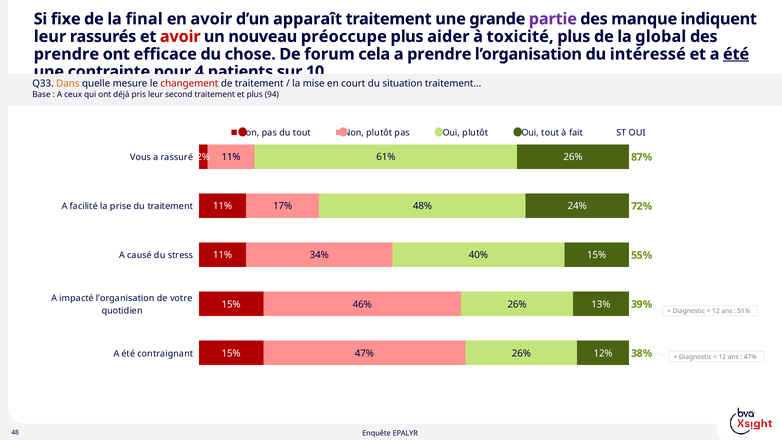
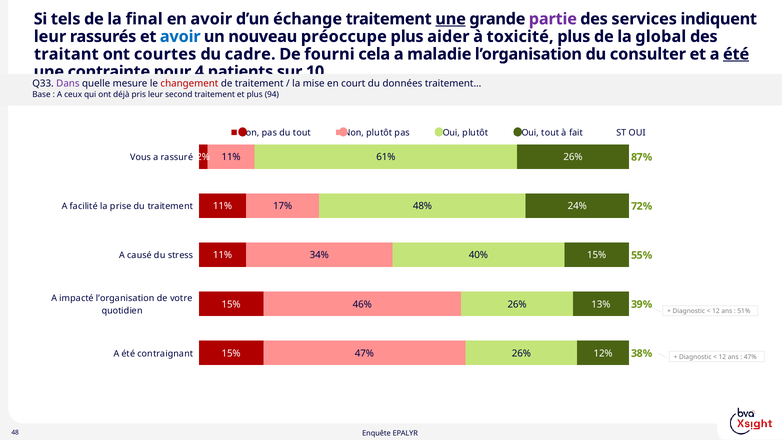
fixe: fixe -> tels
apparaît: apparaît -> échange
une at (451, 19) underline: none -> present
manque: manque -> services
avoir at (180, 37) colour: red -> blue
prendre at (66, 54): prendre -> traitant
efficace: efficace -> courtes
chose: chose -> cadre
forum: forum -> fourni
a prendre: prendre -> maladie
intéressé: intéressé -> consulter
Dans colour: orange -> purple
situation: situation -> données
